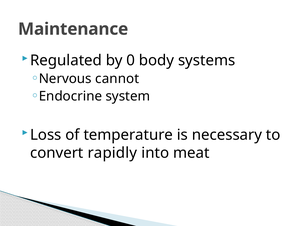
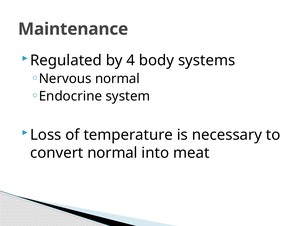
0: 0 -> 4
Nervous cannot: cannot -> normal
convert rapidly: rapidly -> normal
